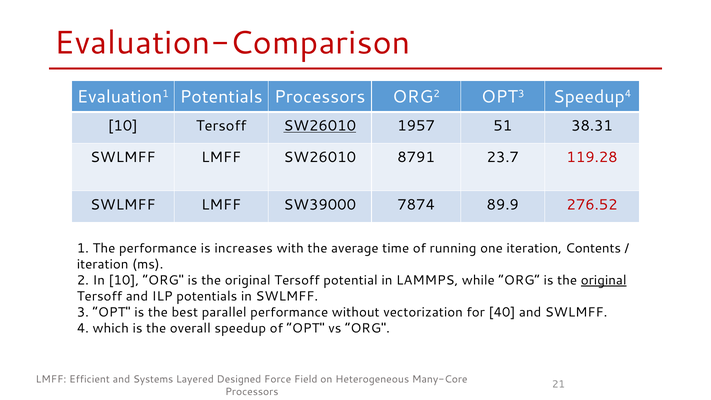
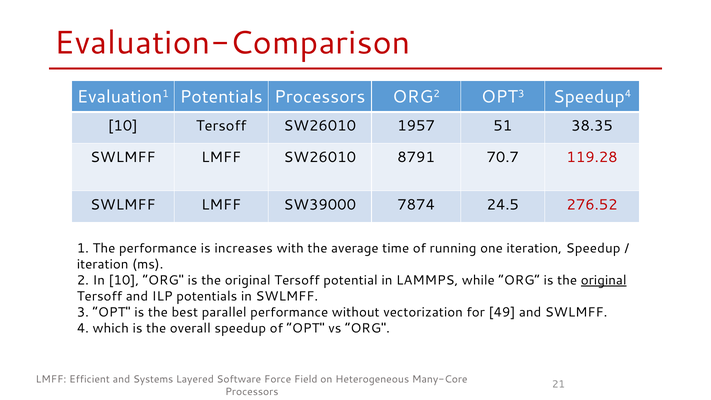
SW26010 at (320, 126) underline: present -> none
38.31: 38.31 -> 38.35
23.7: 23.7 -> 70.7
89.9: 89.9 -> 24.5
iteration Contents: Contents -> Speedup
40: 40 -> 49
Designed: Designed -> Software
